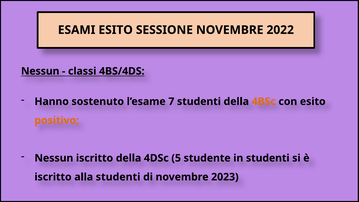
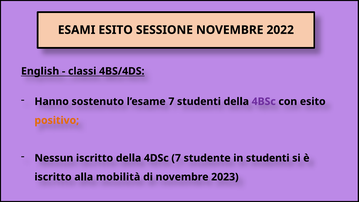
Nessun at (40, 71): Nessun -> English
4BSc colour: orange -> purple
4DSc 5: 5 -> 7
alla studenti: studenti -> mobilità
